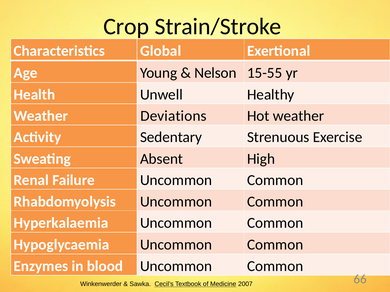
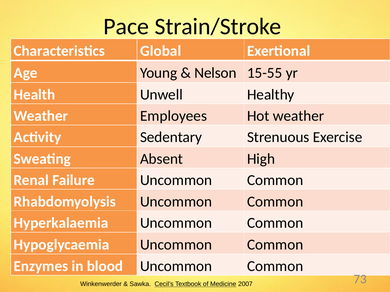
Crop: Crop -> Pace
Deviations: Deviations -> Employees
66: 66 -> 73
